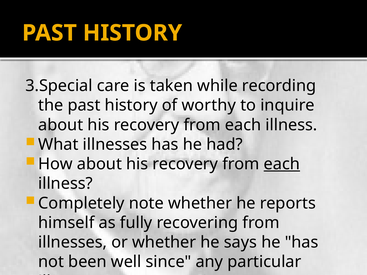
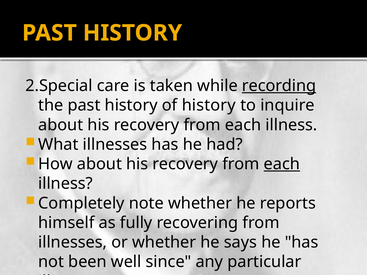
3.Special: 3.Special -> 2.Special
recording underline: none -> present
of worthy: worthy -> history
